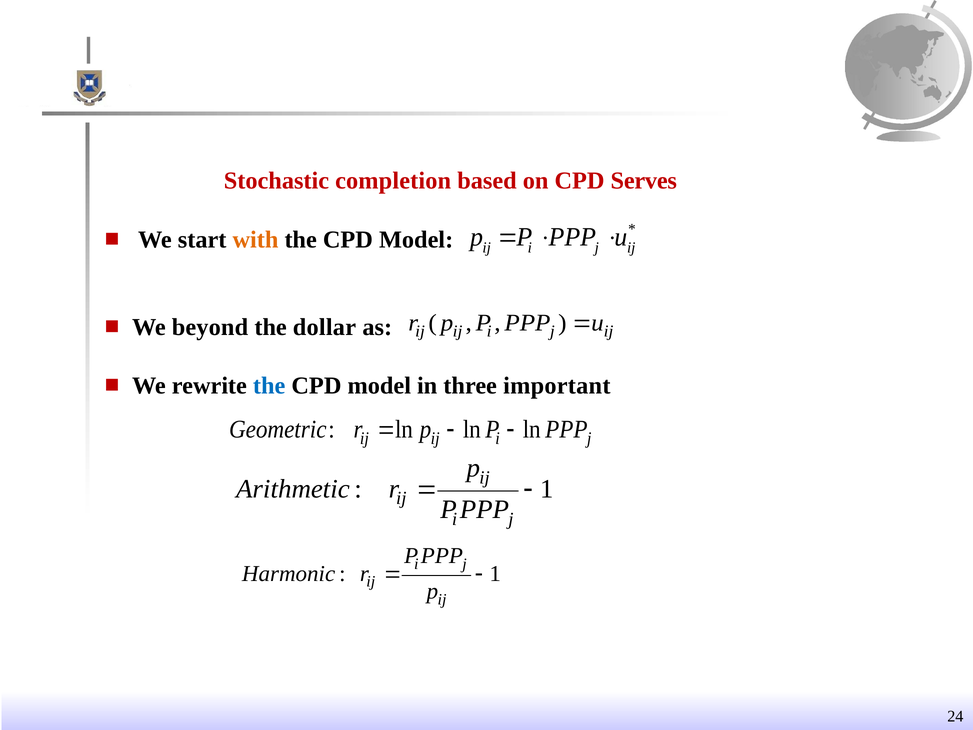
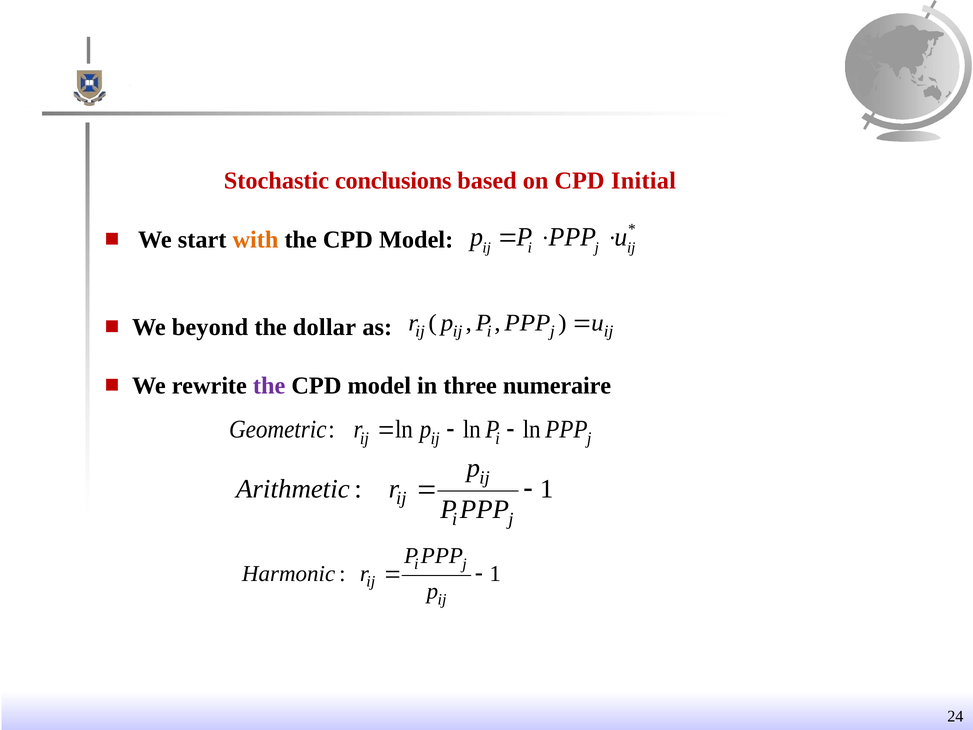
completion: completion -> conclusions
Serves: Serves -> Initial
the at (269, 386) colour: blue -> purple
important: important -> numeraire
